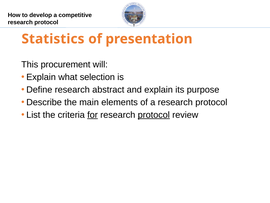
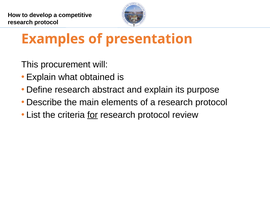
Statistics: Statistics -> Examples
selection: selection -> obtained
protocol at (154, 115) underline: present -> none
